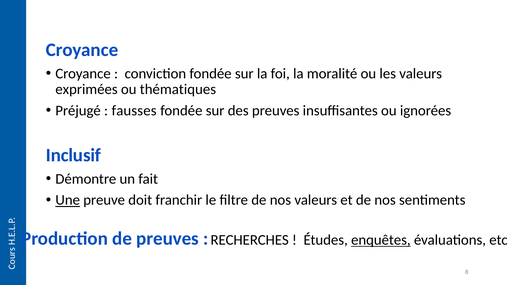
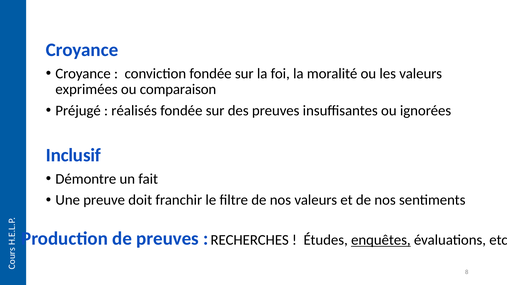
thématiques: thématiques -> comparaison
fausses: fausses -> réalisés
Une underline: present -> none
